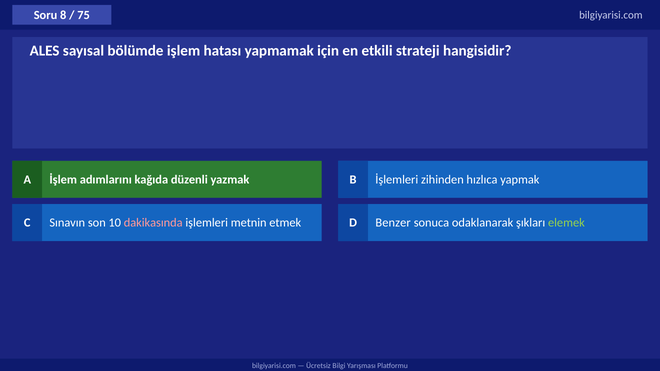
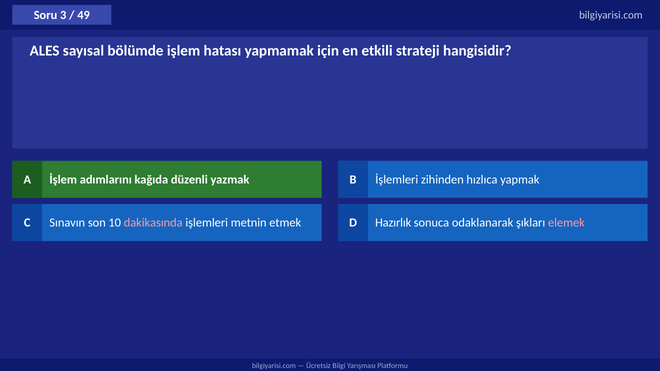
8: 8 -> 3
75: 75 -> 49
Benzer: Benzer -> Hazırlık
elemek colour: light green -> pink
